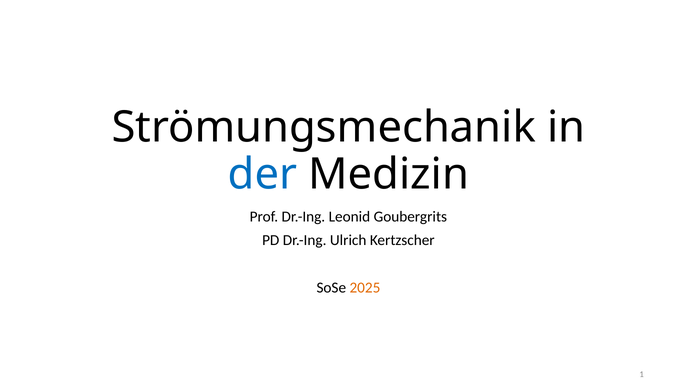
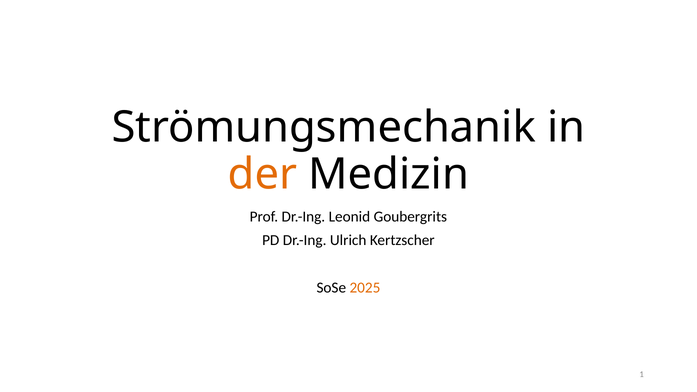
der colour: blue -> orange
